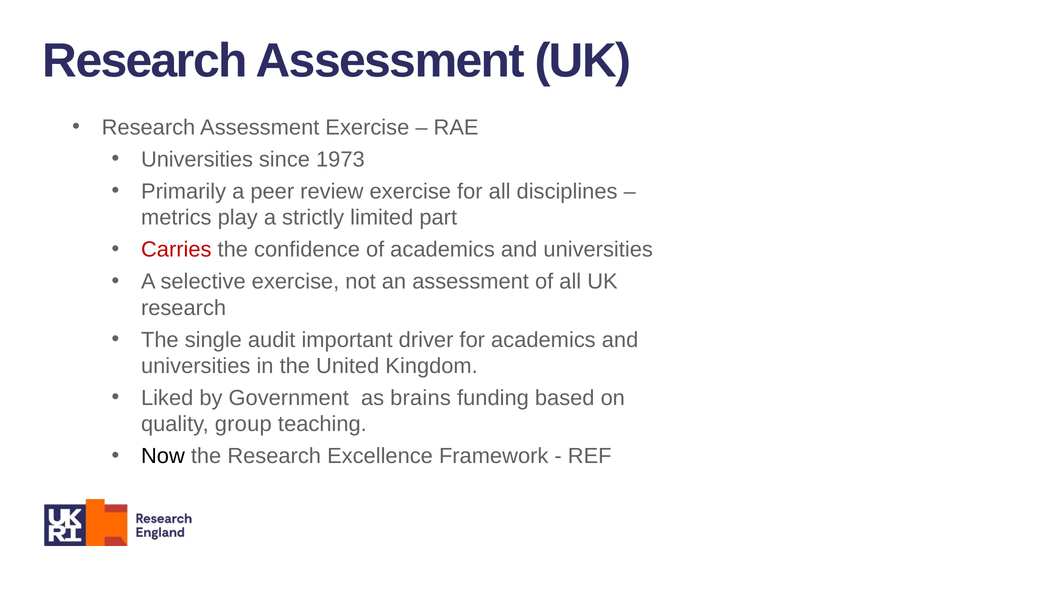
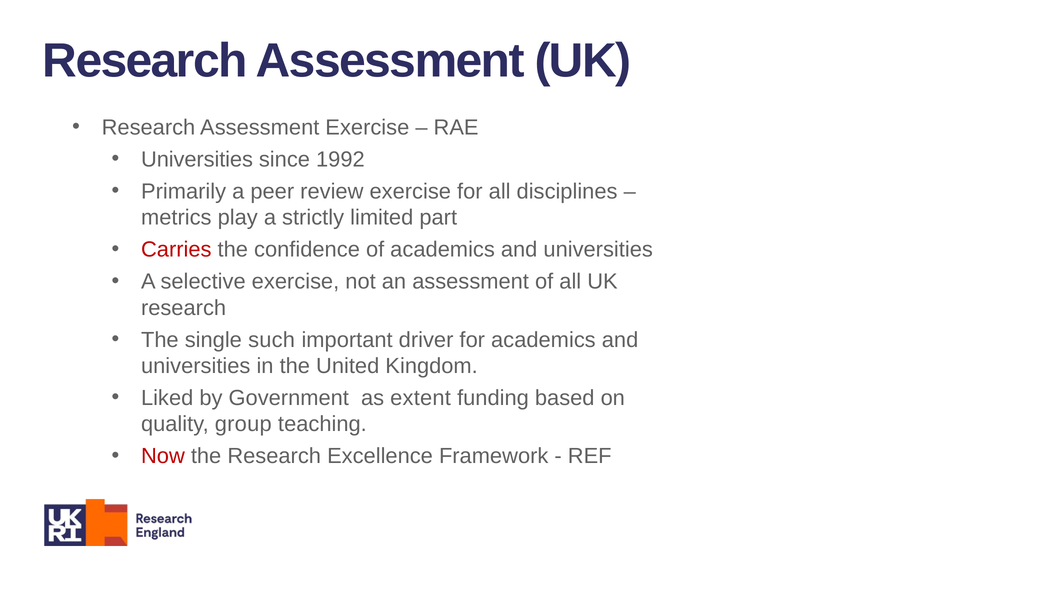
1973: 1973 -> 1992
audit: audit -> such
brains: brains -> extent
Now colour: black -> red
